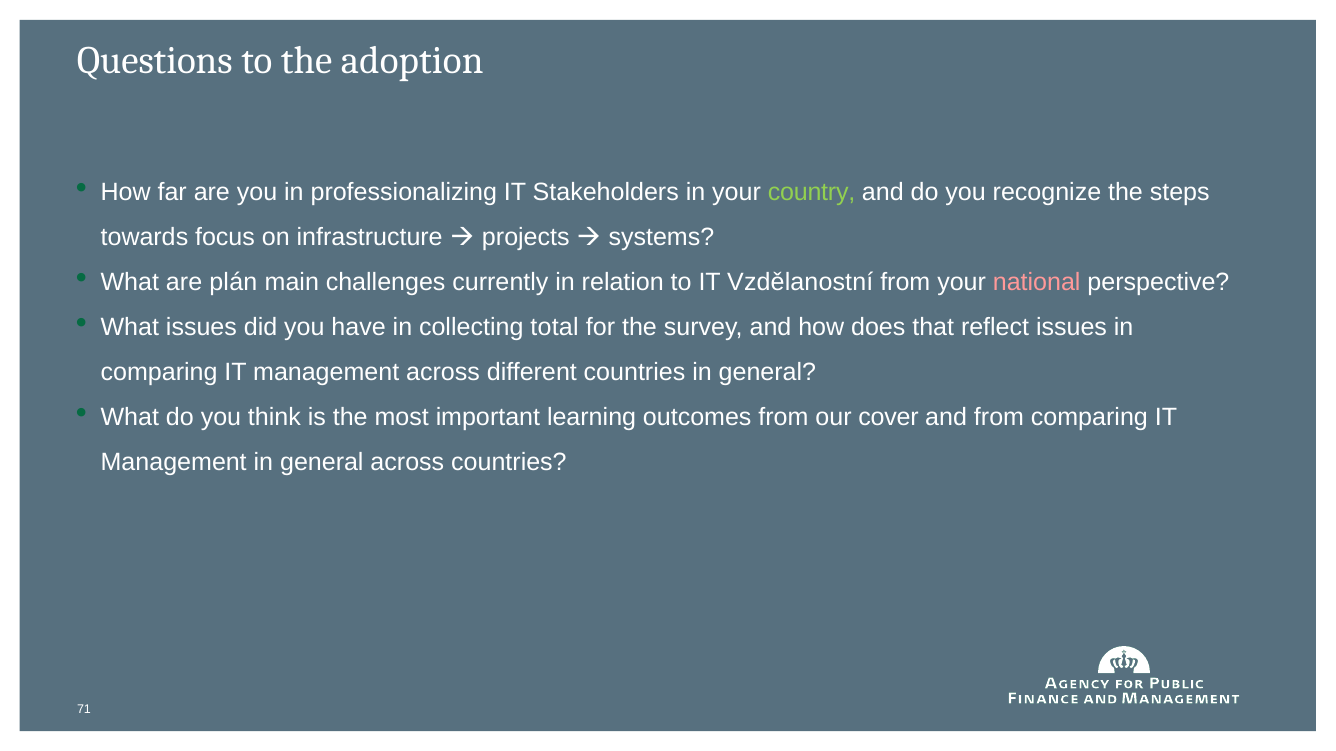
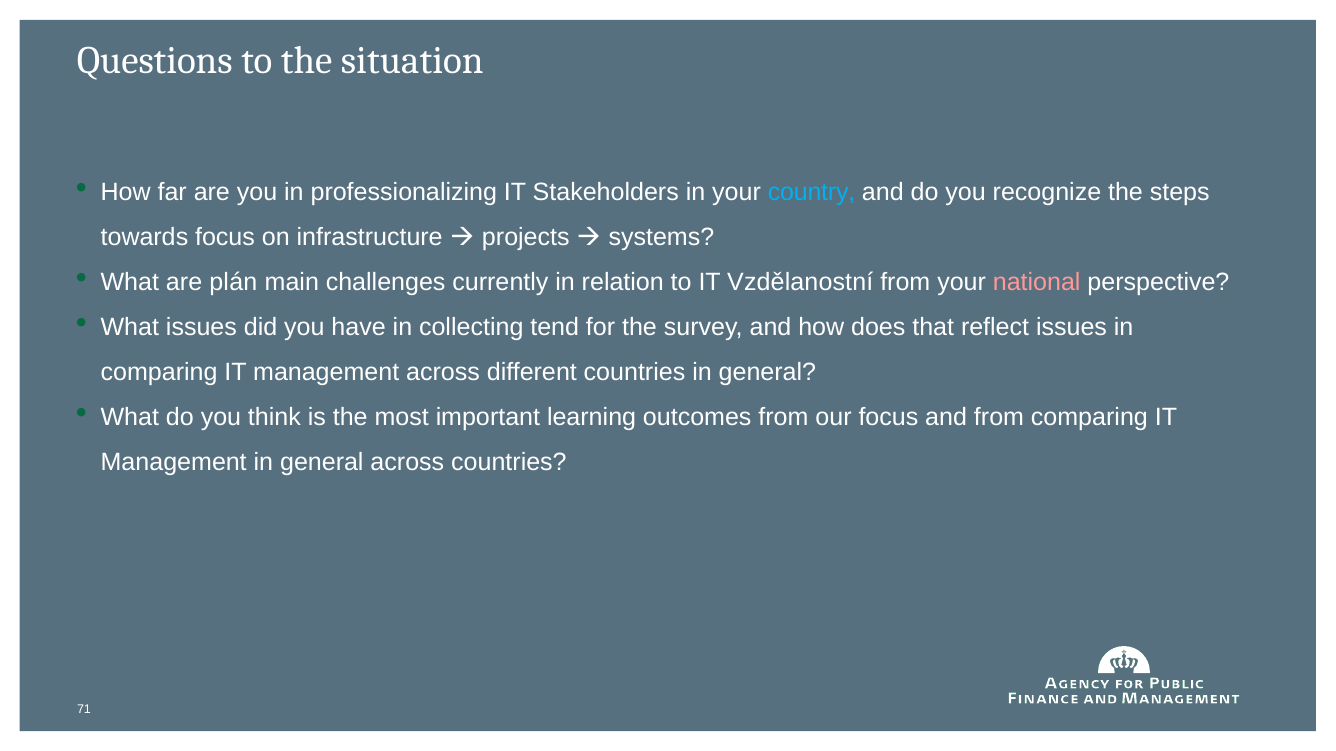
adoption: adoption -> situation
country colour: light green -> light blue
total: total -> tend
our cover: cover -> focus
